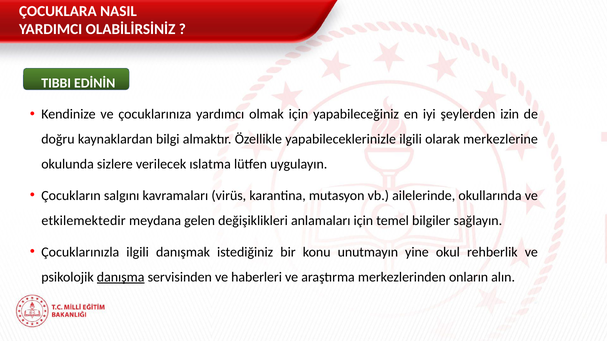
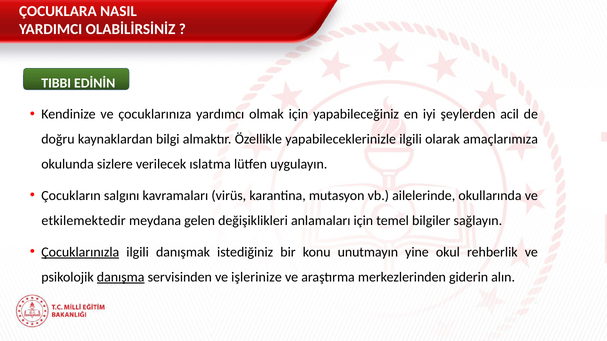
izin: izin -> acil
merkezlerine: merkezlerine -> amaçlarımıza
Çocuklarınızla underline: none -> present
haberleri: haberleri -> işlerinize
onların: onların -> giderin
